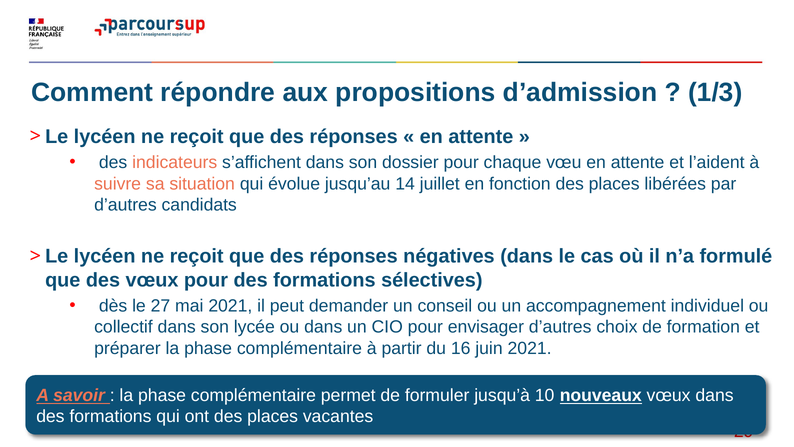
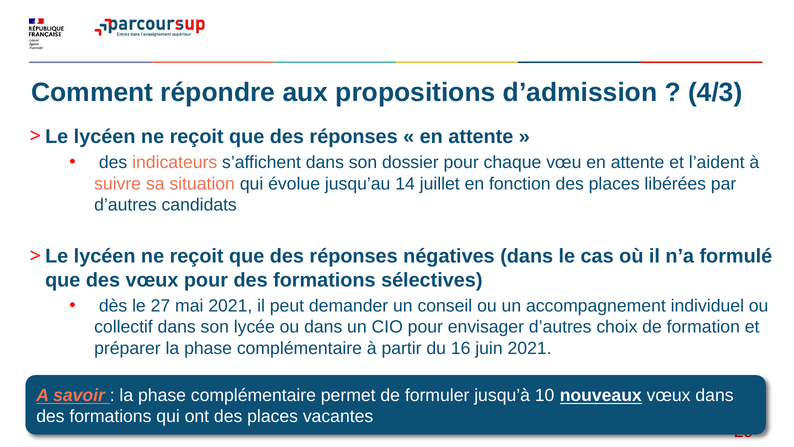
1/3: 1/3 -> 4/3
